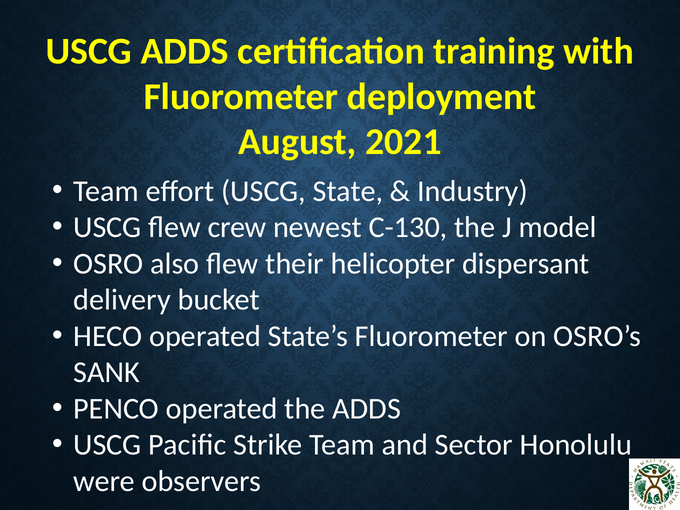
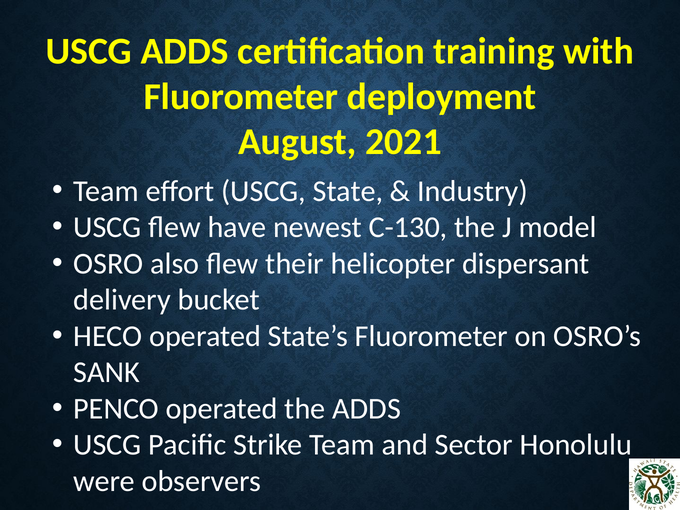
crew: crew -> have
